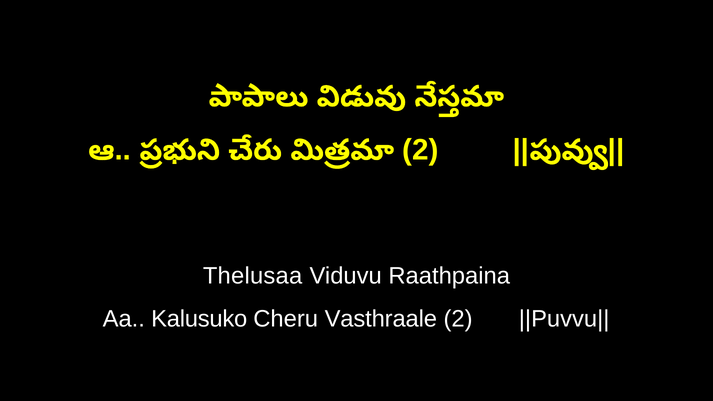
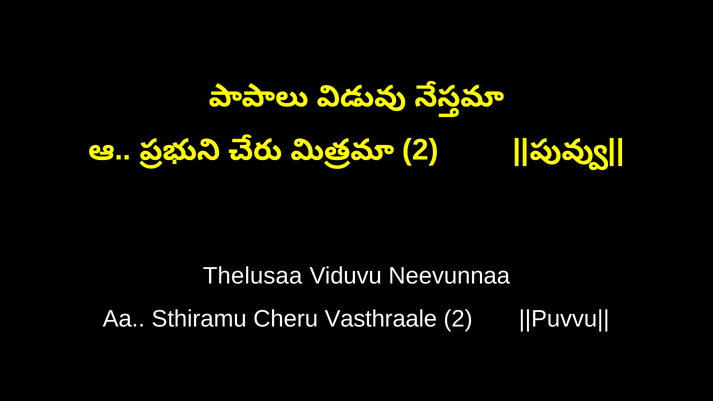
Raathpaina: Raathpaina -> Neevunnaa
Kalusuko: Kalusuko -> Sthiramu
